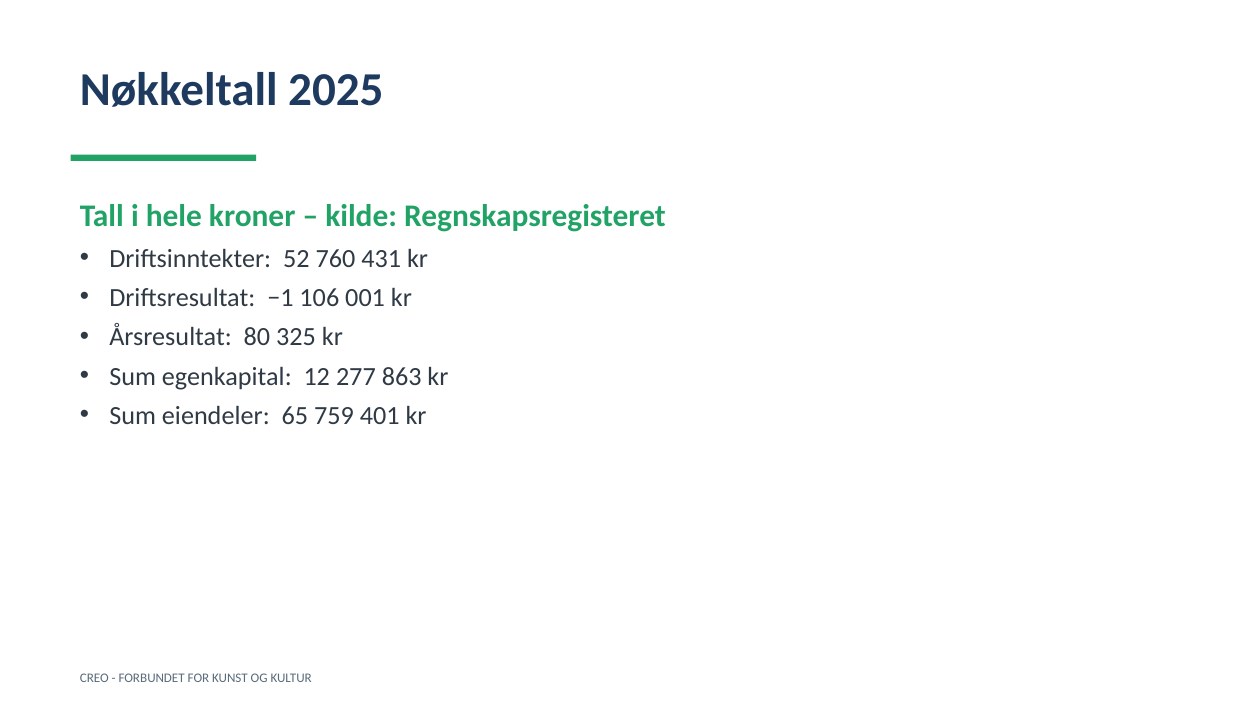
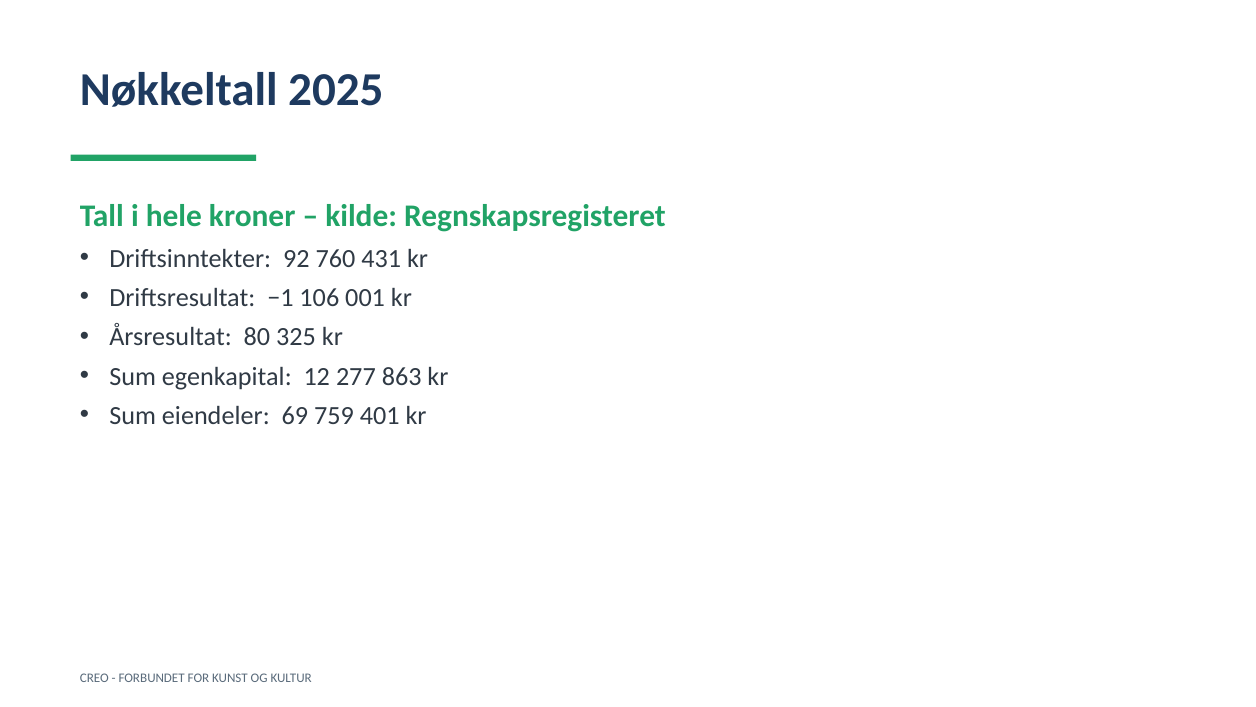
52: 52 -> 92
65: 65 -> 69
